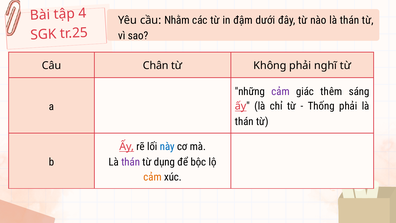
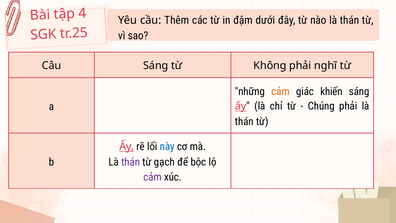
Nhằm: Nhằm -> Thêm
Câu Chân: Chân -> Sáng
cảm at (281, 92) colour: purple -> orange
thêm: thêm -> khiến
Thống: Thống -> Chúng
dụng: dụng -> gạch
cảm at (153, 177) colour: orange -> purple
